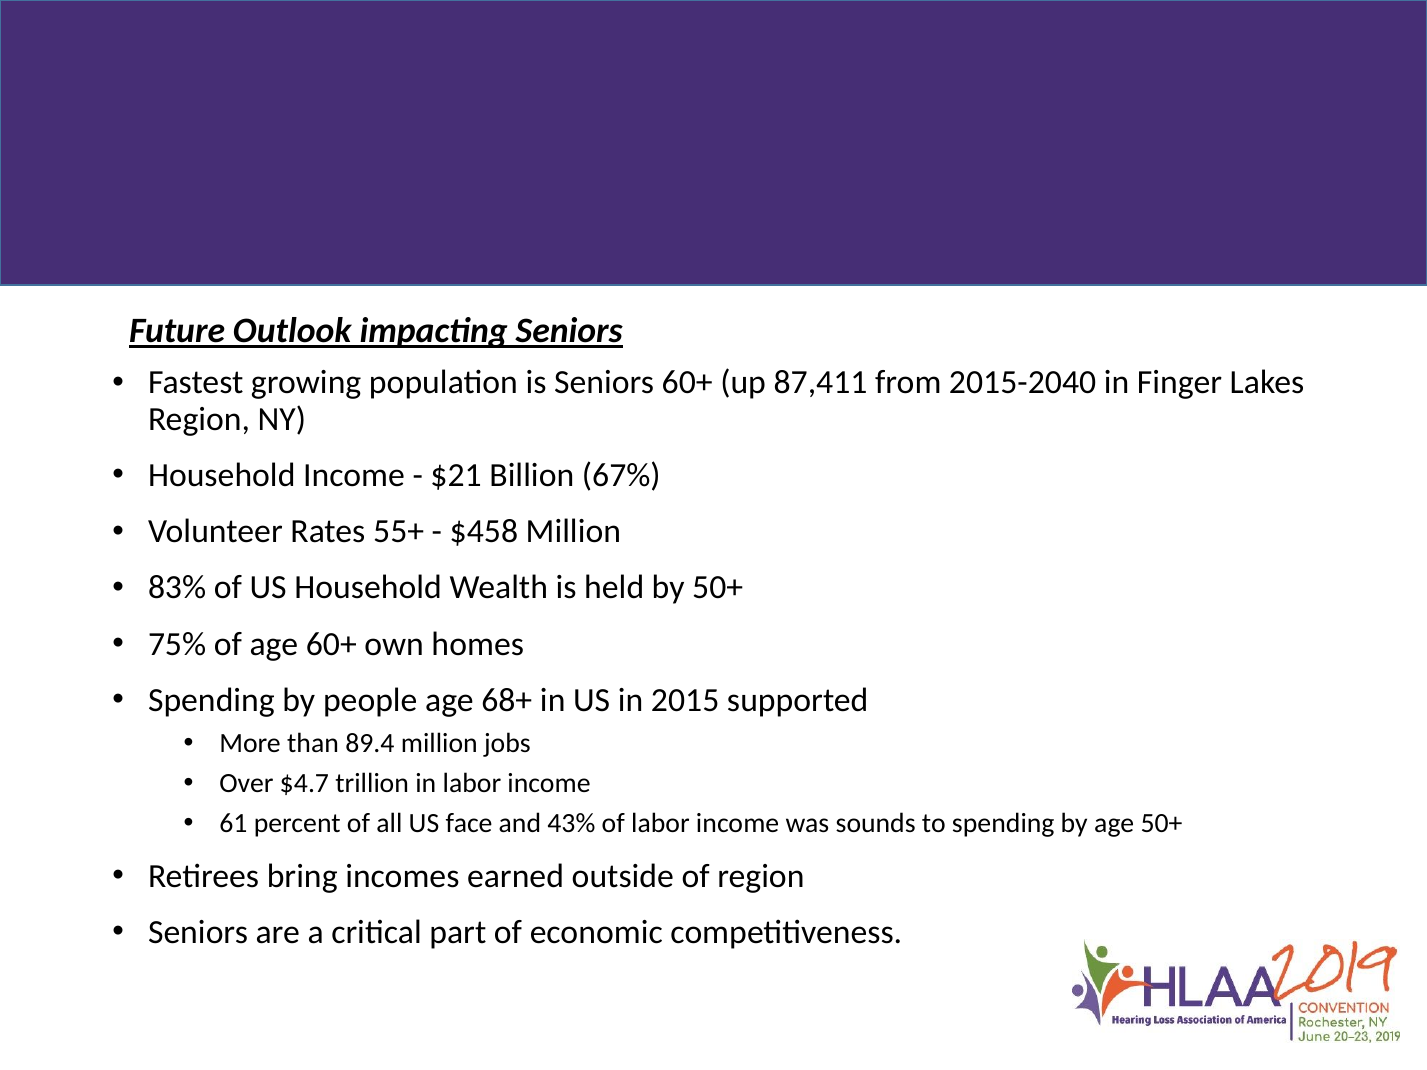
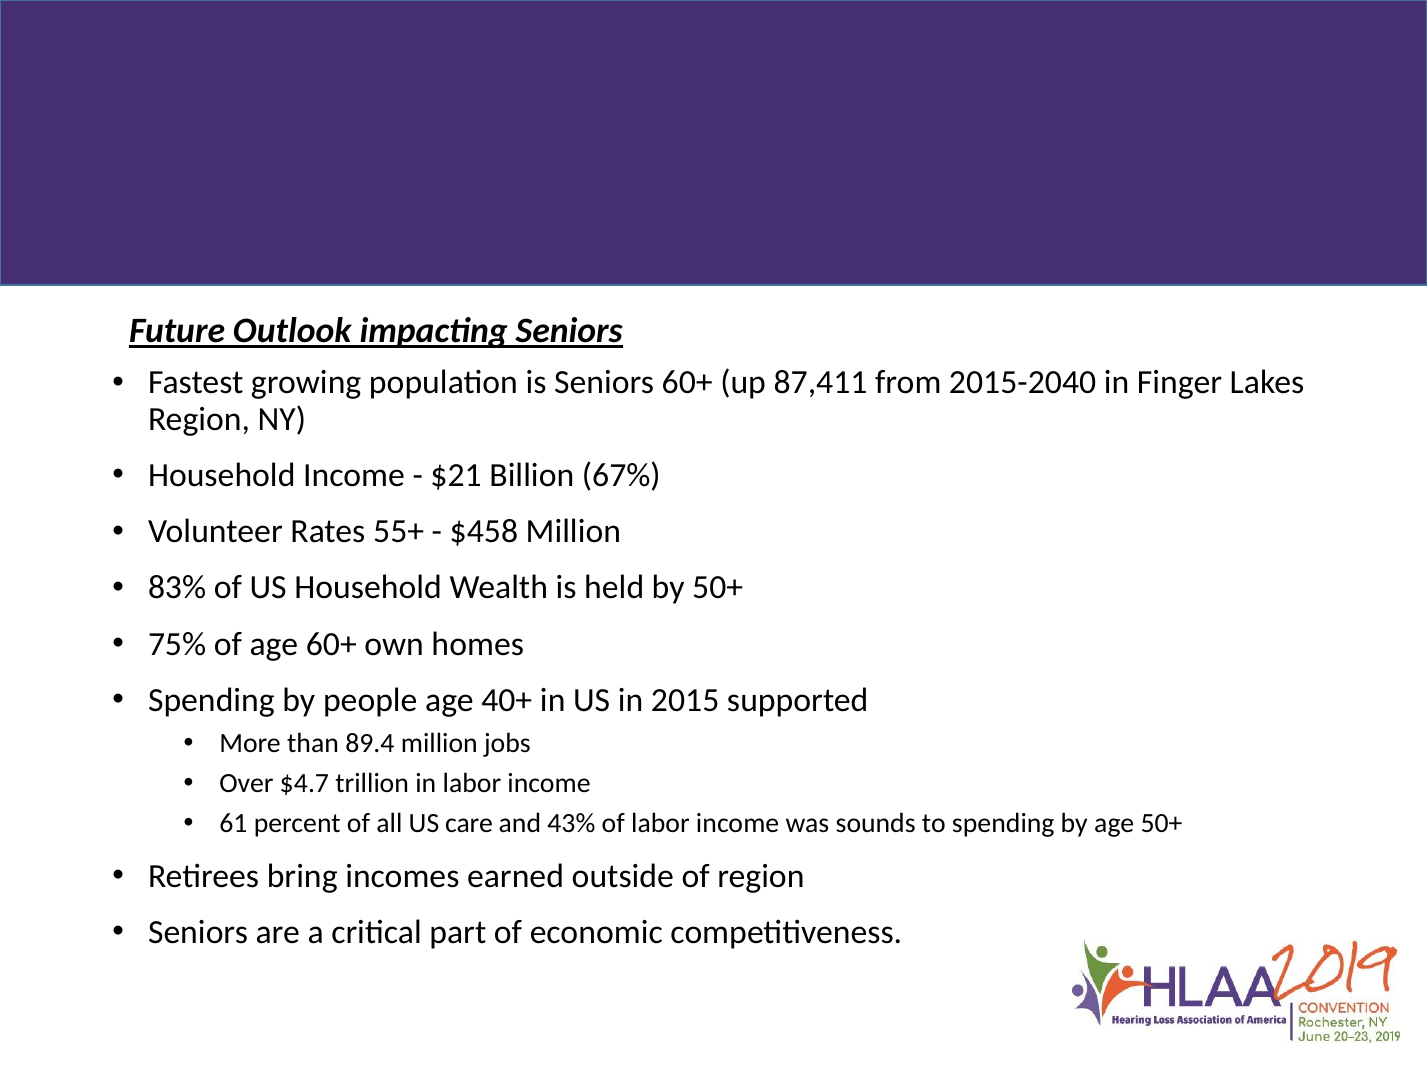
68+: 68+ -> 40+
face: face -> care
